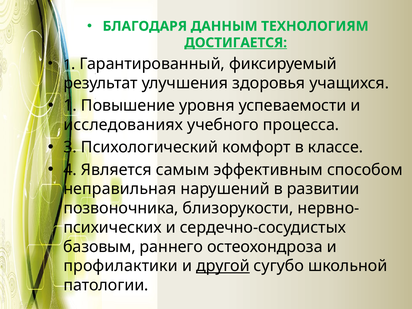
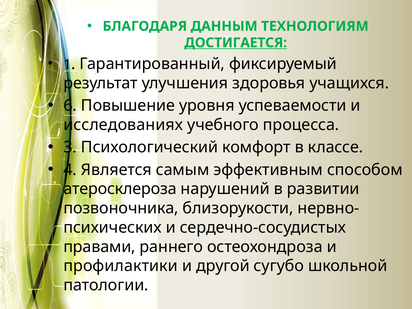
1 at (70, 106): 1 -> 6
неправильная: неправильная -> атеросклероза
базовым: базовым -> правами
другой underline: present -> none
